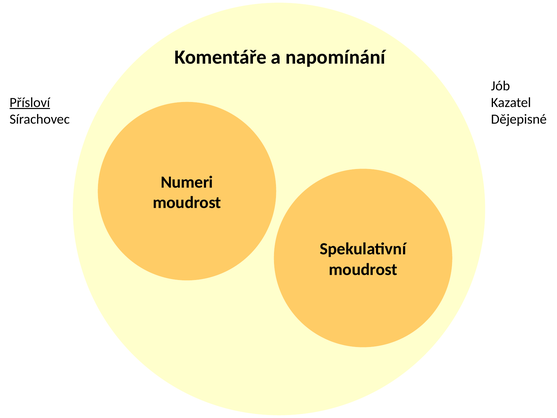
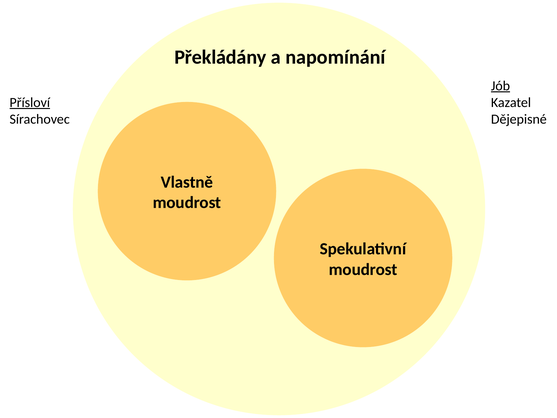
Komentáře: Komentáře -> Překládány
Jób underline: none -> present
Numeri: Numeri -> Vlastně
